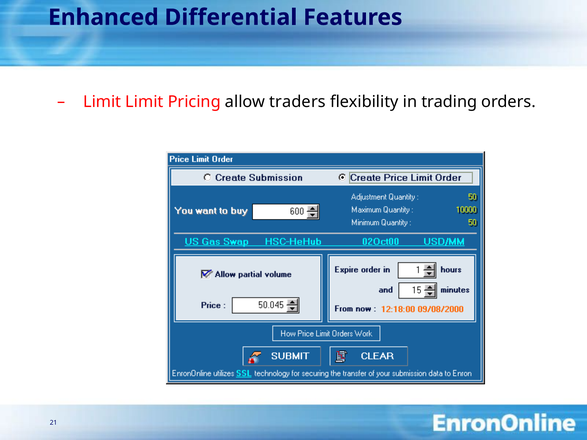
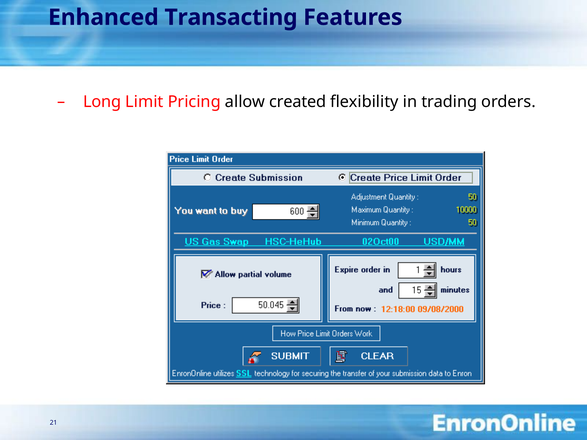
Differential: Differential -> Transacting
Limit at (102, 102): Limit -> Long
traders: traders -> created
